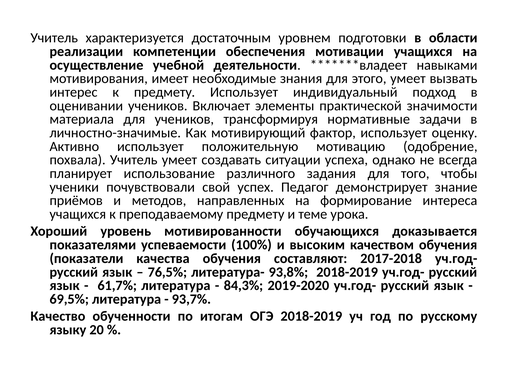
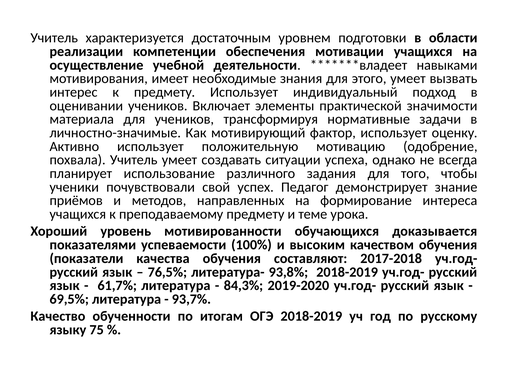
20: 20 -> 75
